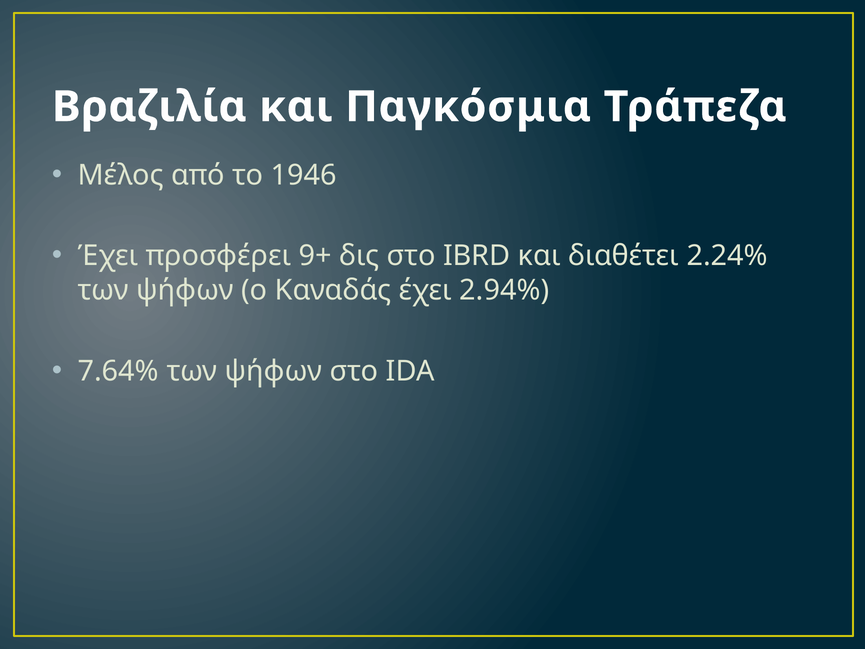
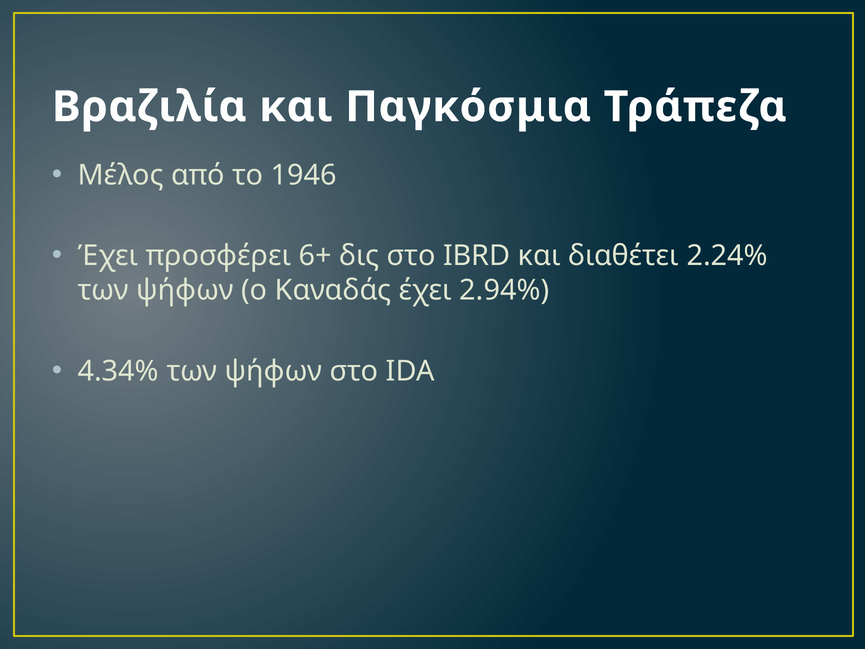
9+: 9+ -> 6+
7.64%: 7.64% -> 4.34%
